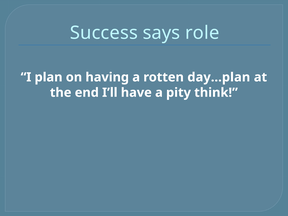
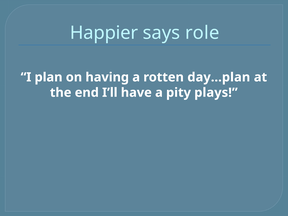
Success: Success -> Happier
think: think -> plays
